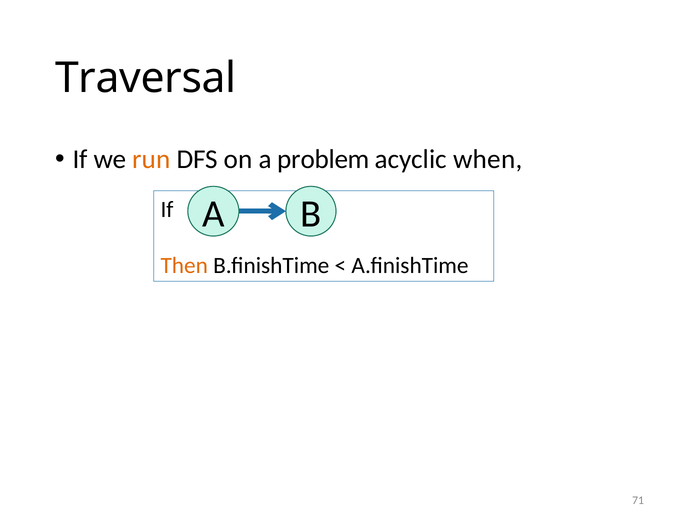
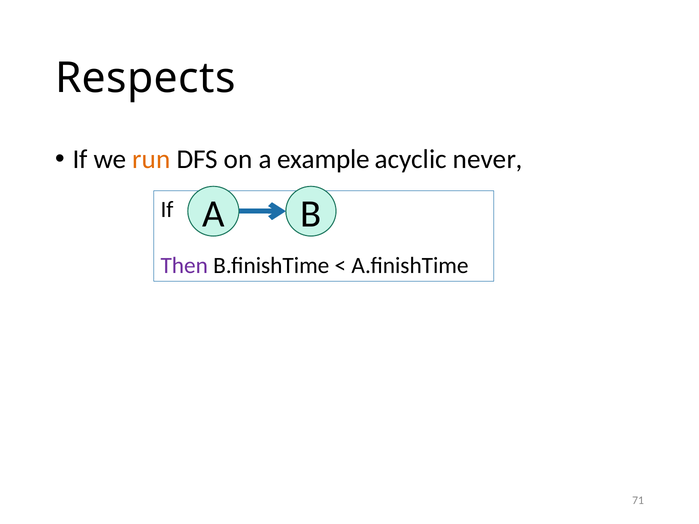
Traversal: Traversal -> Respects
problem: problem -> example
when: when -> never
Then colour: orange -> purple
